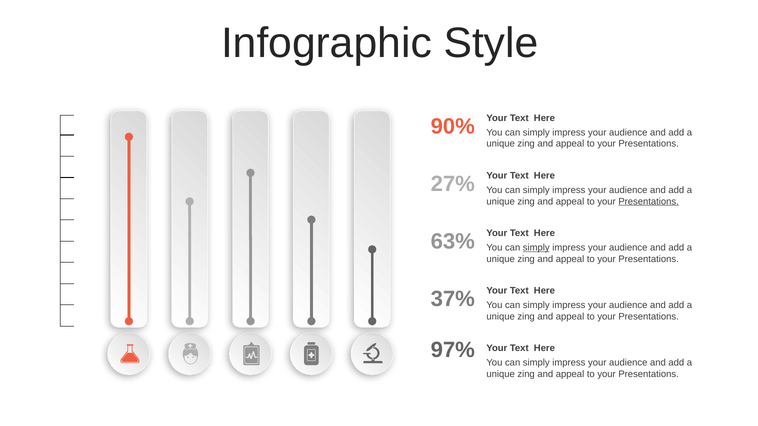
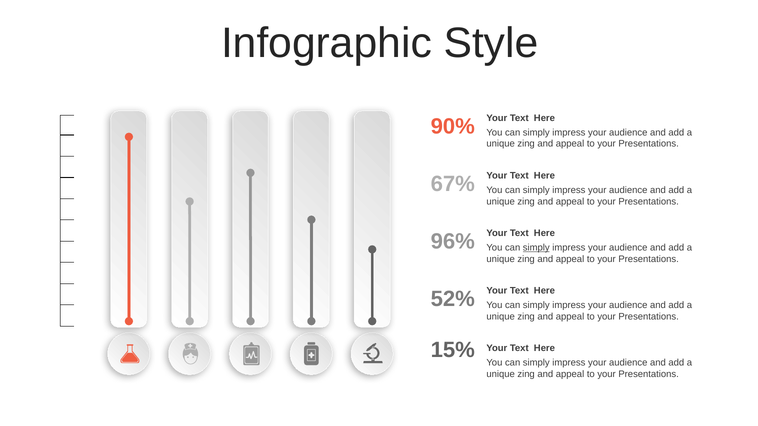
27%: 27% -> 67%
Presentations at (649, 202) underline: present -> none
63%: 63% -> 96%
37%: 37% -> 52%
97%: 97% -> 15%
